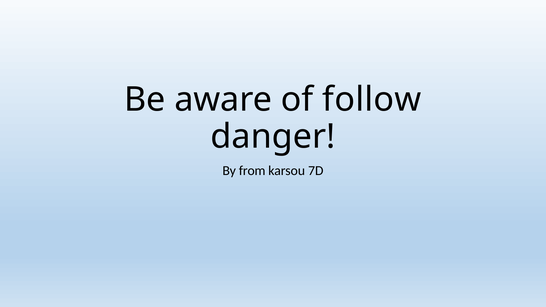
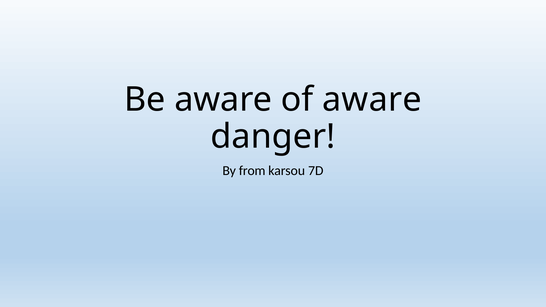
of follow: follow -> aware
